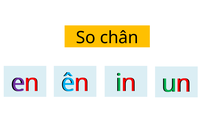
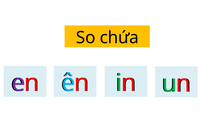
chân: chân -> chứa
